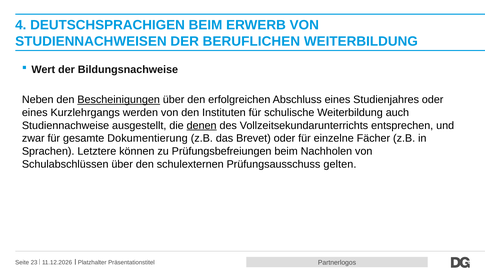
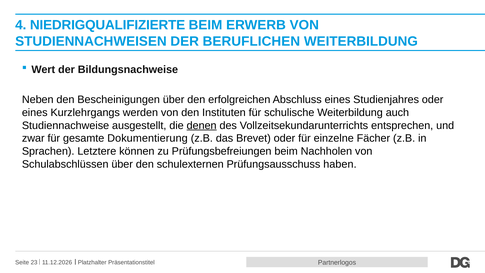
DEUTSCHSPRACHIGEN: DEUTSCHSPRACHIGEN -> NIEDRIGQUALIFIZIERTE
Bescheinigungen underline: present -> none
gelten: gelten -> haben
